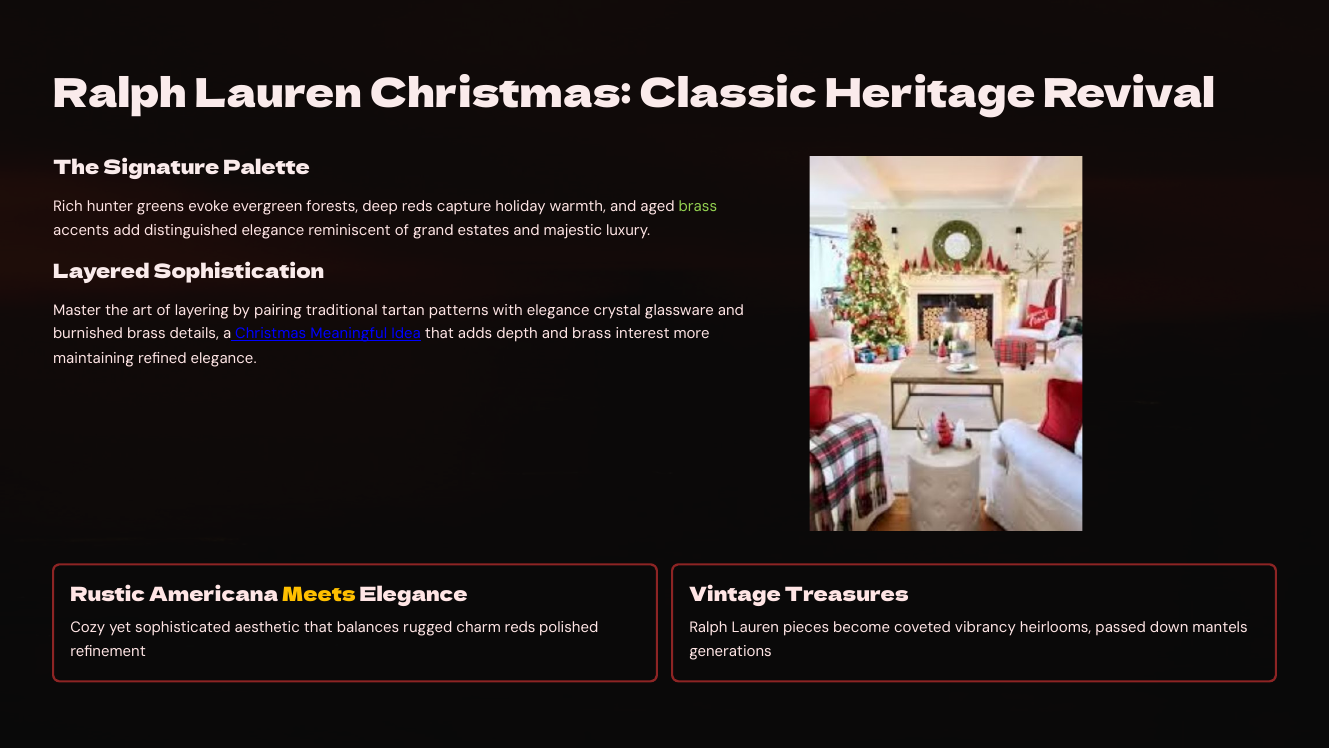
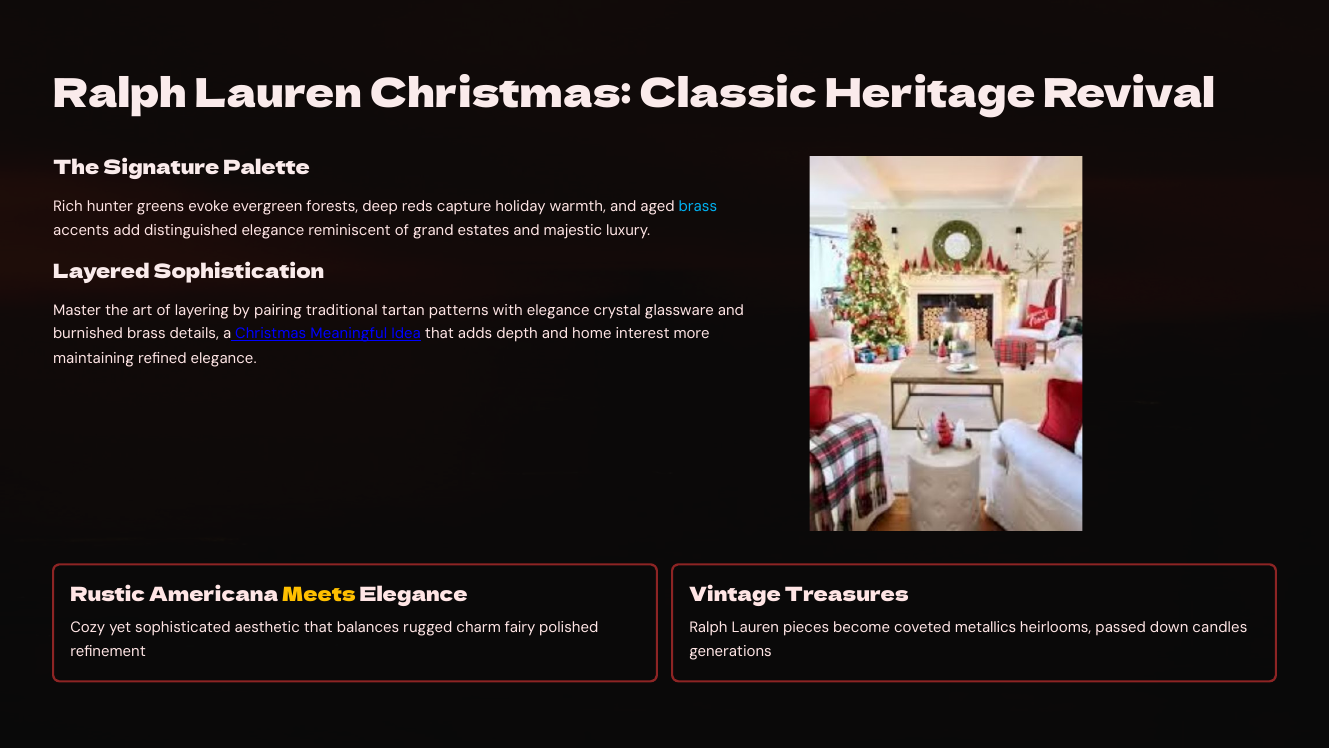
brass at (698, 207) colour: light green -> light blue
and brass: brass -> home
charm reds: reds -> fairy
vibrancy: vibrancy -> metallics
mantels: mantels -> candles
